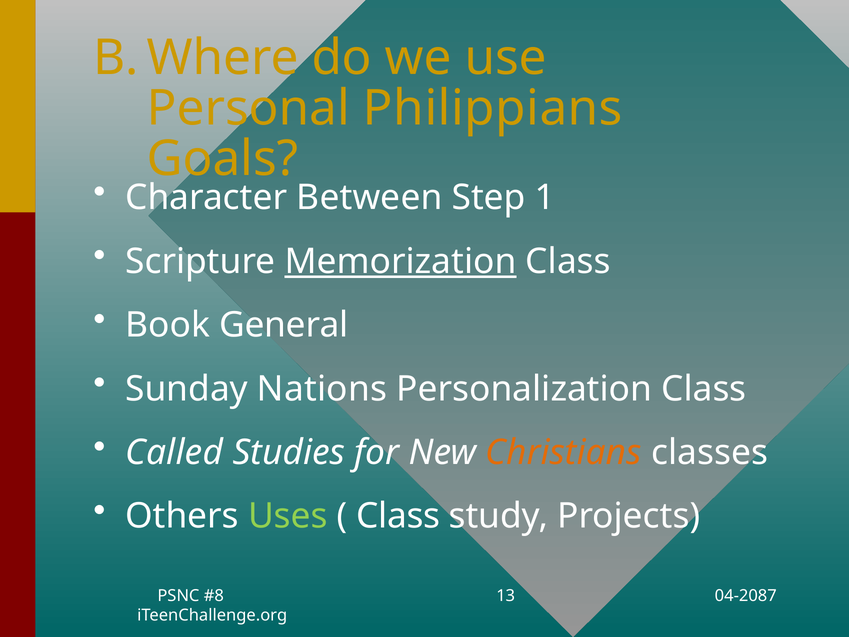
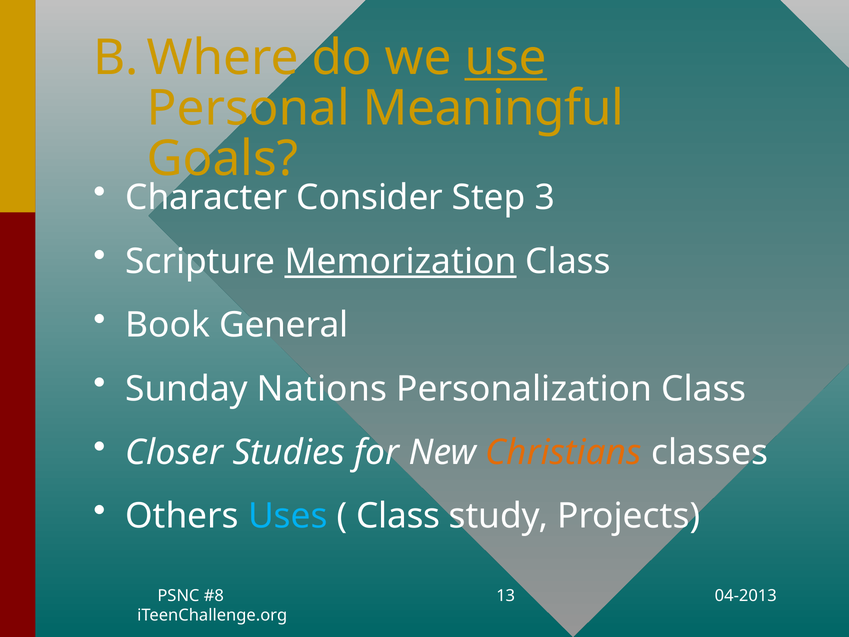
use underline: none -> present
Philippians: Philippians -> Meaningful
Between: Between -> Consider
1: 1 -> 3
Called: Called -> Closer
Uses colour: light green -> light blue
04-2087: 04-2087 -> 04-2013
